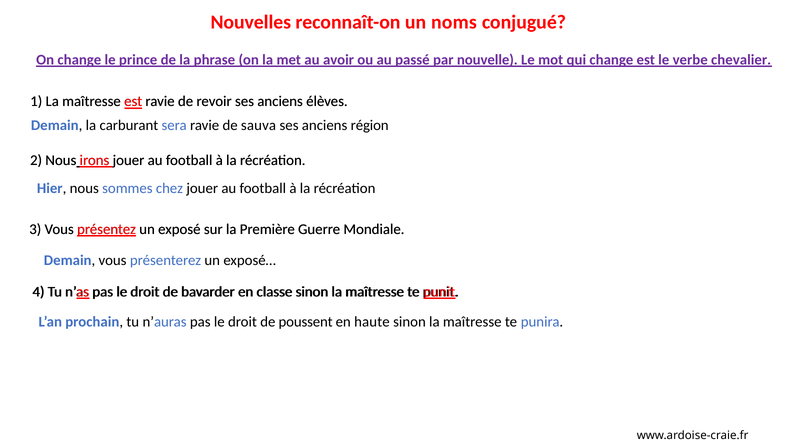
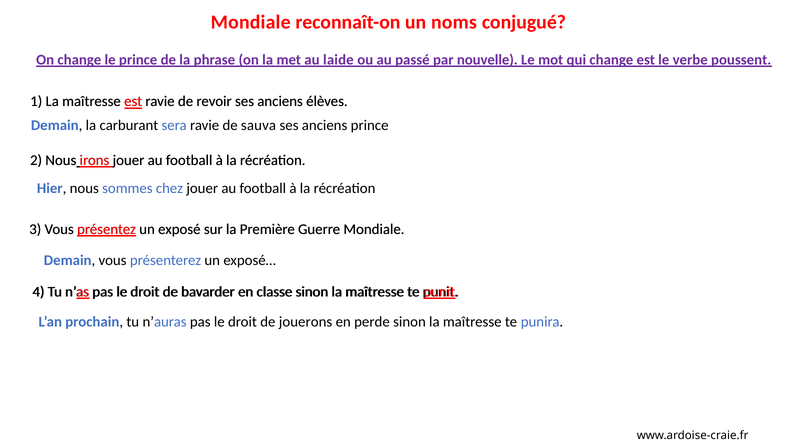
Nouvelles at (251, 22): Nouvelles -> Mondiale
avoir: avoir -> laide
chevalier: chevalier -> poussent
anciens région: région -> prince
poussent: poussent -> jouerons
haute: haute -> perde
